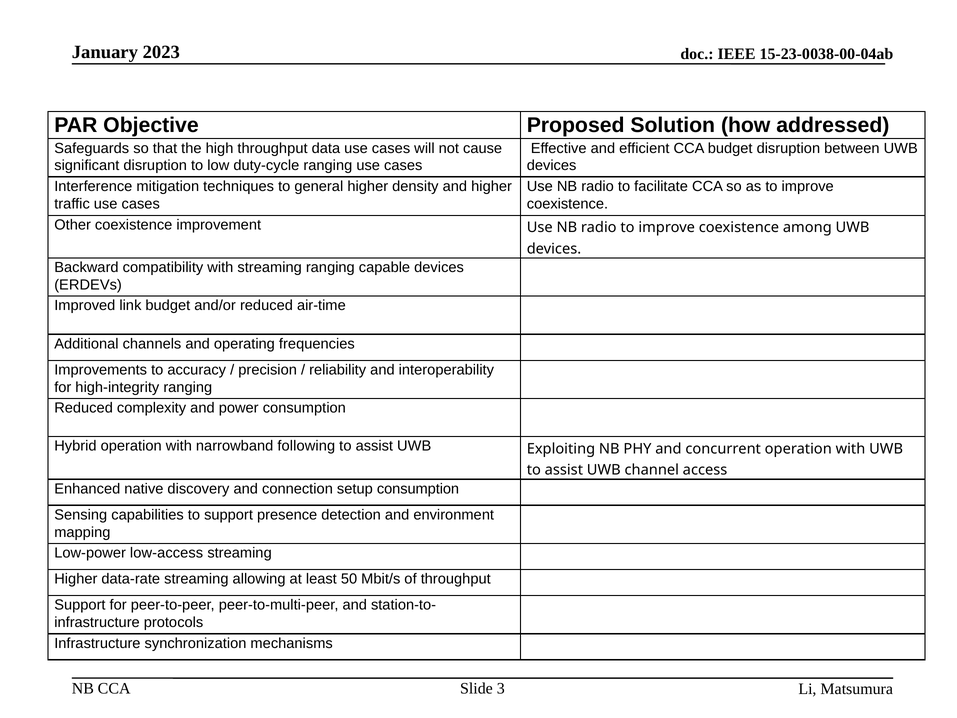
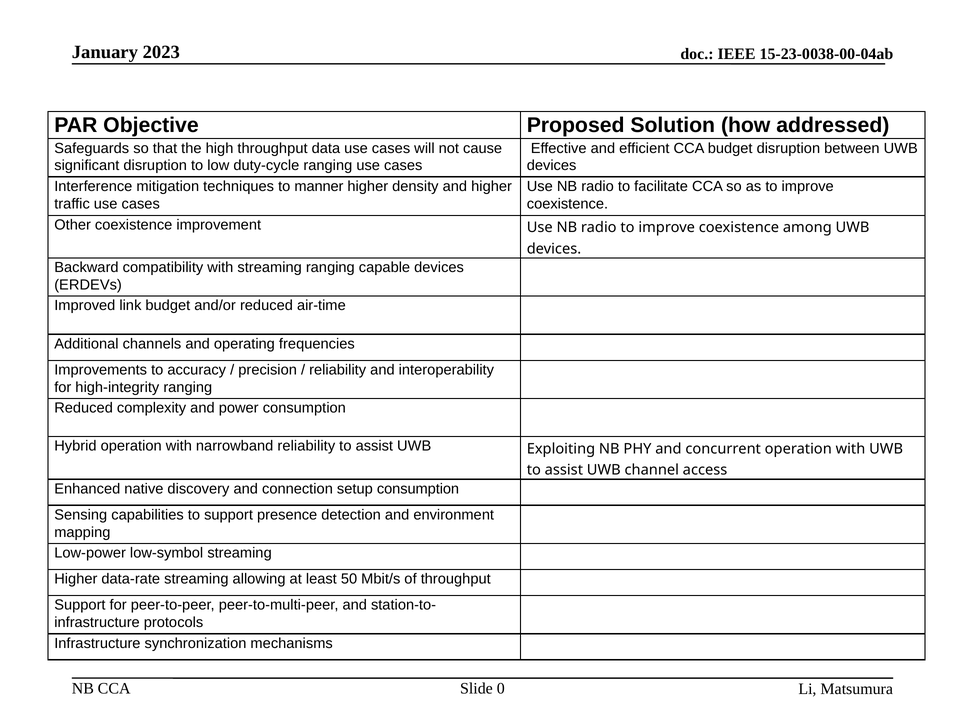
general: general -> manner
narrowband following: following -> reliability
low-access: low-access -> low-symbol
3: 3 -> 0
